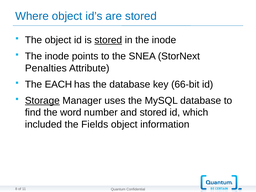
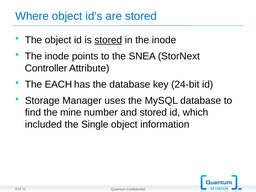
Penalties: Penalties -> Controller
66-bit: 66-bit -> 24-bit
Storage underline: present -> none
word: word -> mine
Fields: Fields -> Single
